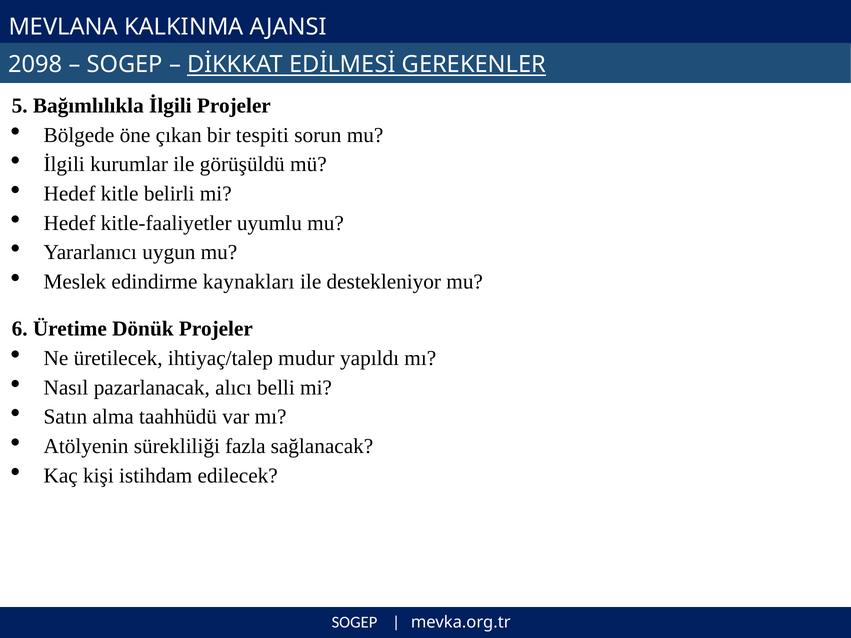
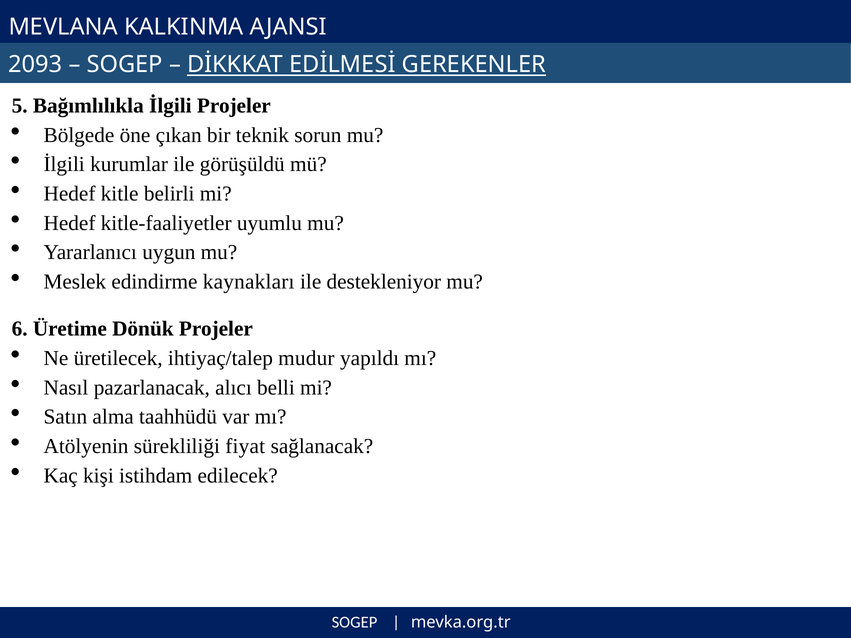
2098: 2098 -> 2093
tespiti: tespiti -> teknik
fazla: fazla -> fiyat
